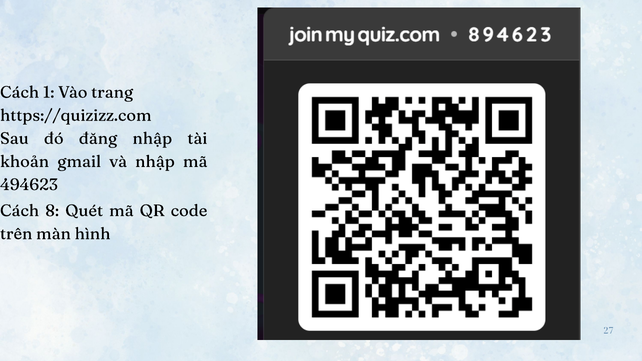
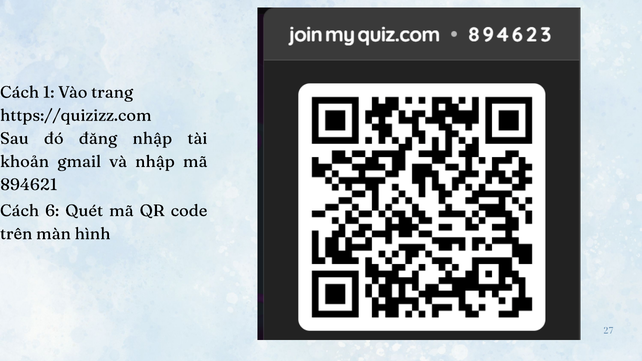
494623: 494623 -> 894621
8: 8 -> 6
